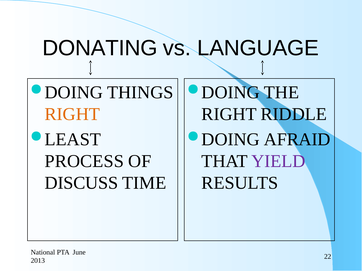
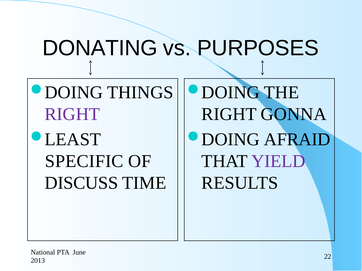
LANGUAGE: LANGUAGE -> PURPOSES
RIGHT at (72, 114) colour: orange -> purple
RIDDLE: RIDDLE -> GONNA
PROCESS: PROCESS -> SPECIFIC
